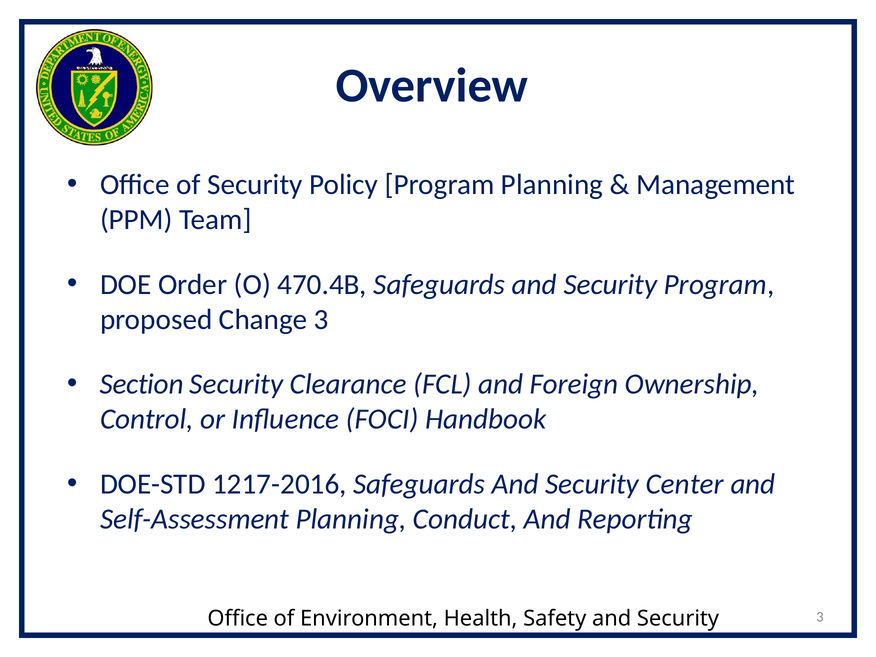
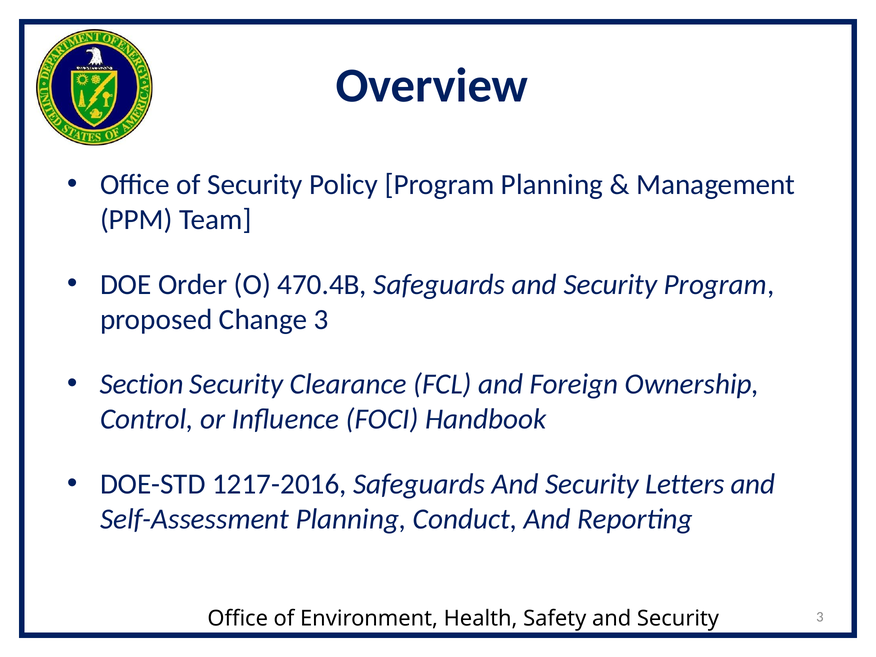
Center: Center -> Letters
